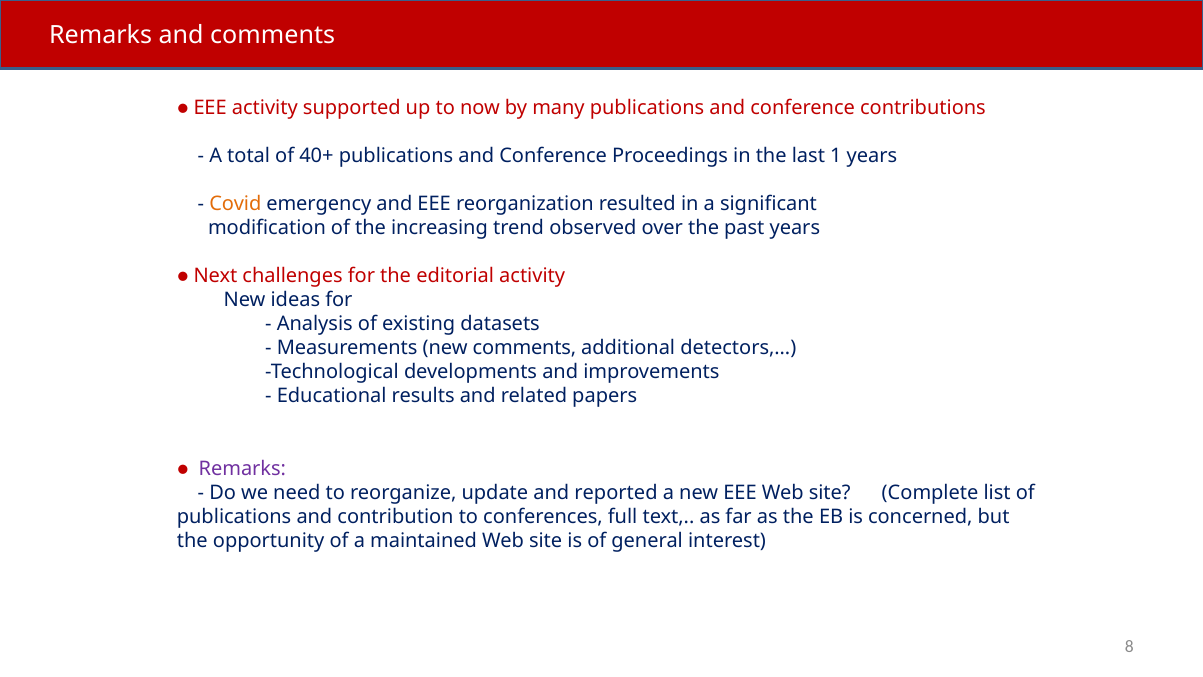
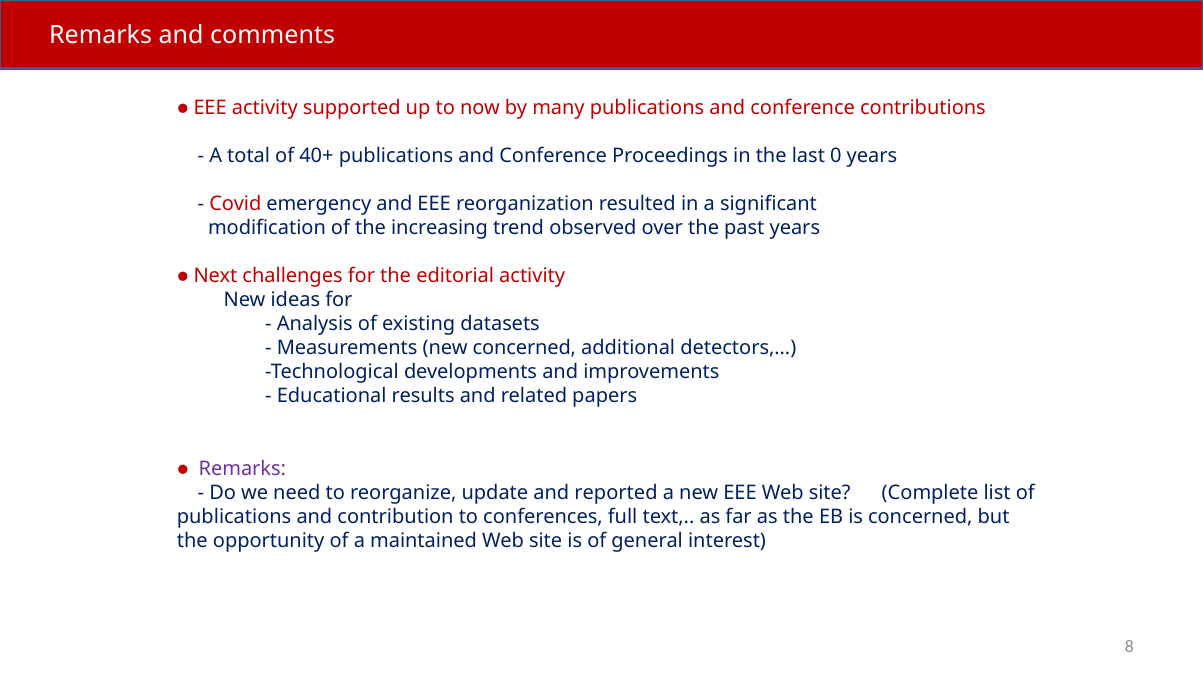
1: 1 -> 0
Covid colour: orange -> red
new comments: comments -> concerned
